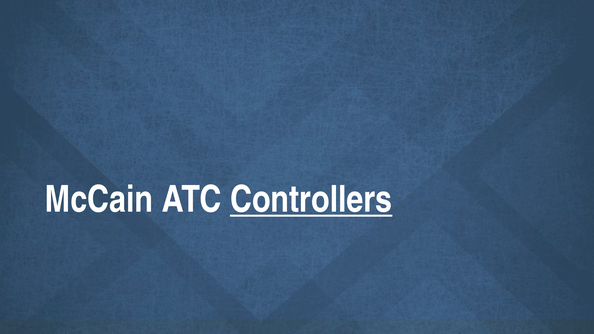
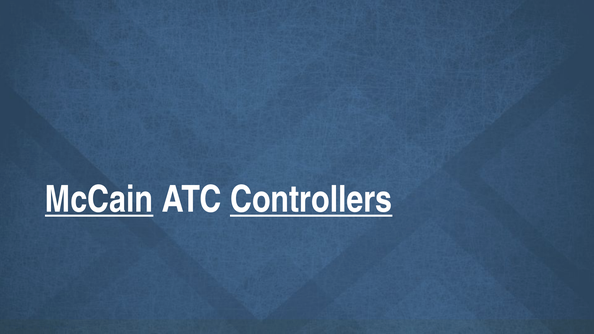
McCain at (99, 200) underline: none -> present
